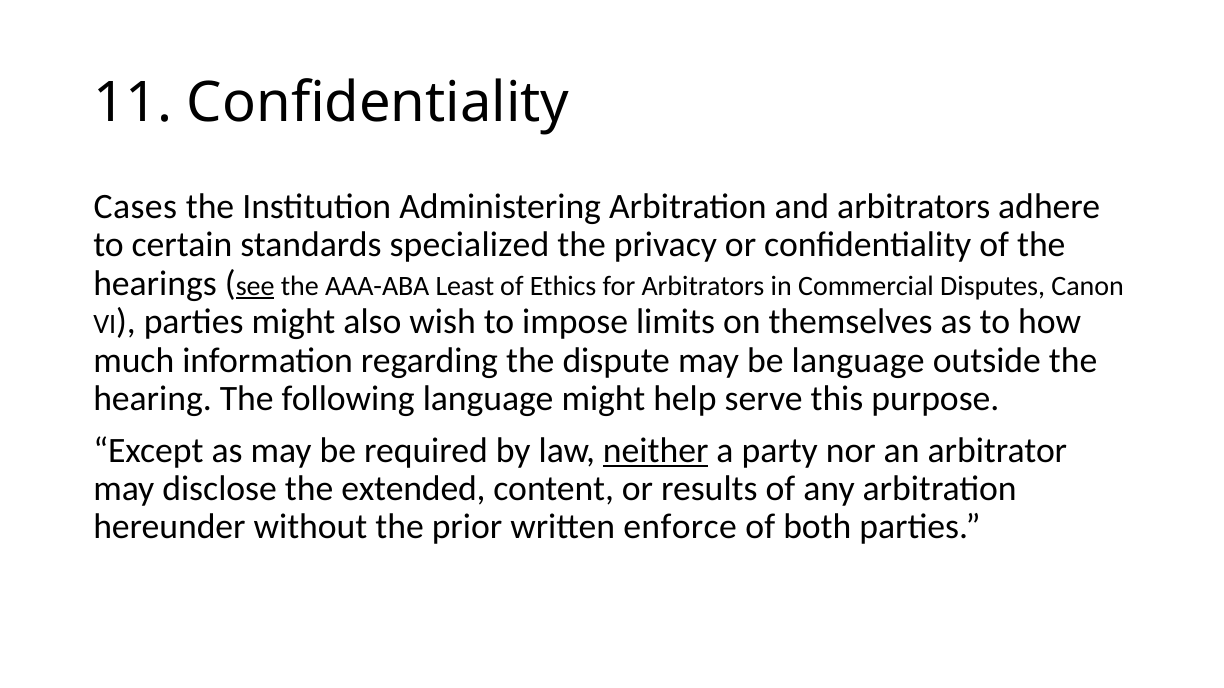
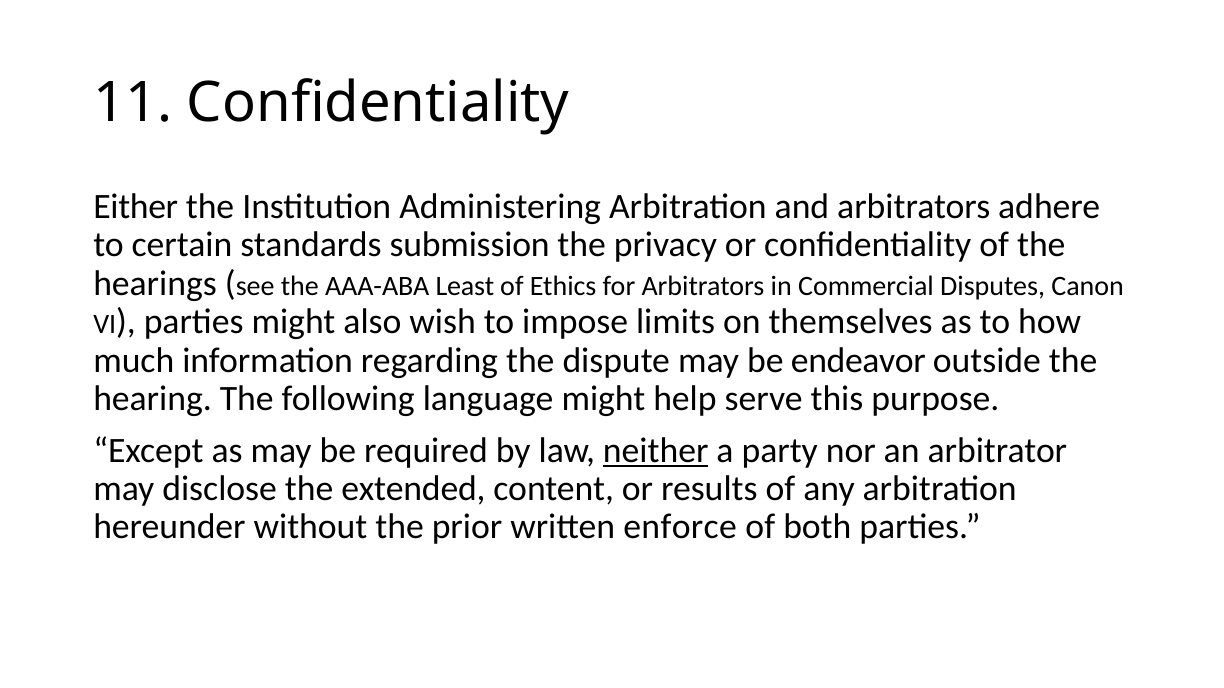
Cases: Cases -> Either
specialized: specialized -> submission
see underline: present -> none
be language: language -> endeavor
